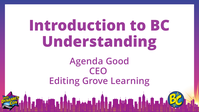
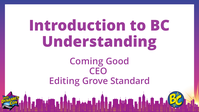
Agenda: Agenda -> Coming
Learning: Learning -> Standard
